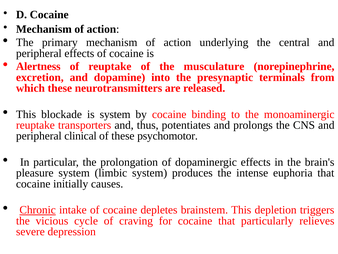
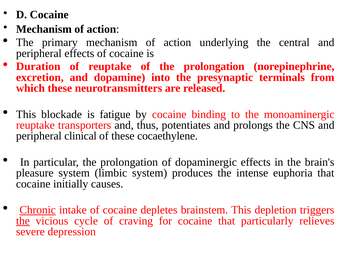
Alertness: Alertness -> Duration
of the musculature: musculature -> prolongation
is system: system -> fatigue
psychomotor: psychomotor -> cocaethylene
the at (23, 220) underline: none -> present
